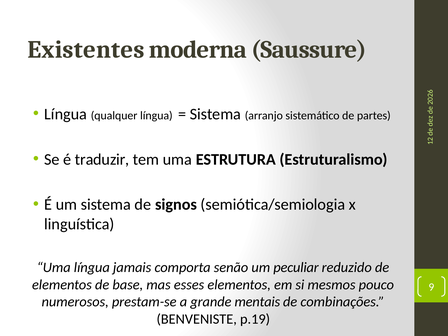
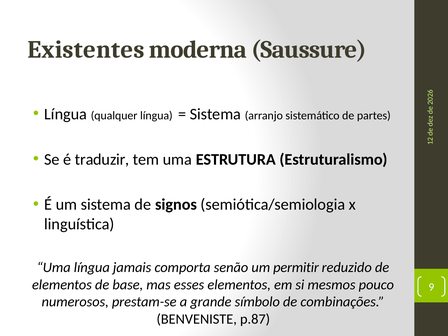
peculiar: peculiar -> permitir
mentais: mentais -> símbolo
p.19: p.19 -> p.87
